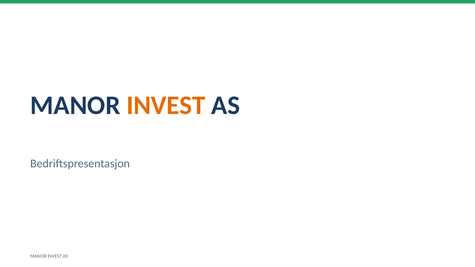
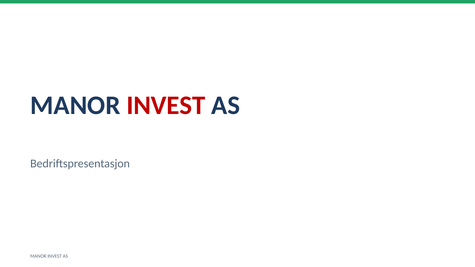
INVEST at (166, 105) colour: orange -> red
